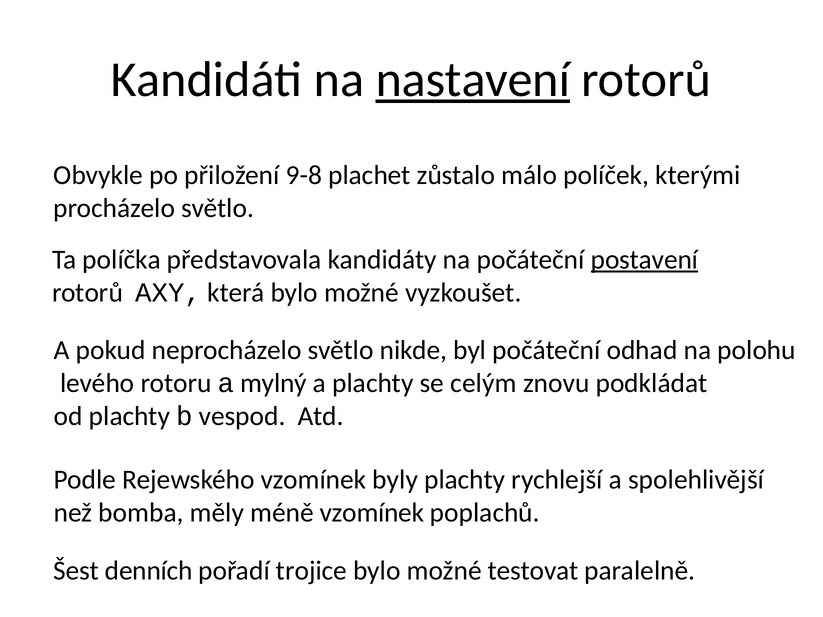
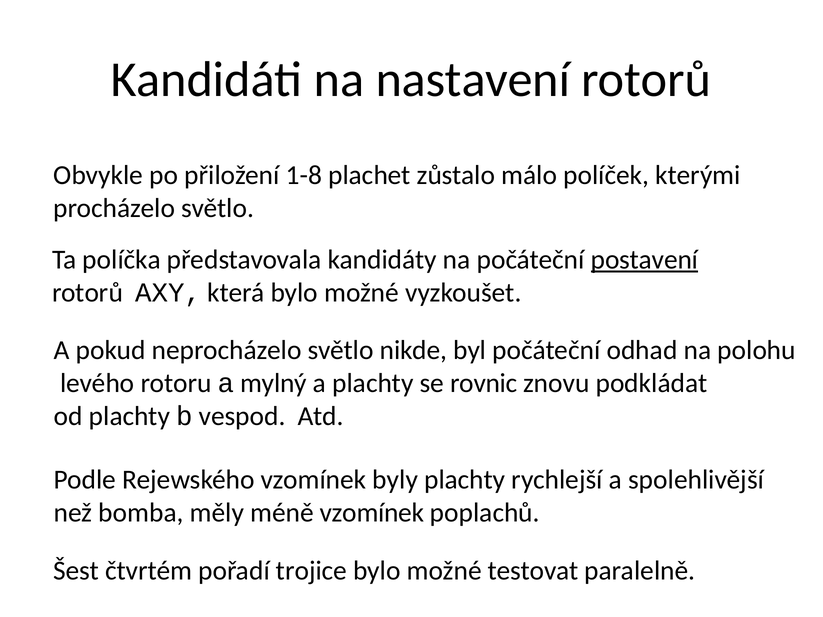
nastavení underline: present -> none
9-8: 9-8 -> 1-8
celým: celým -> rovnic
denních: denních -> čtvrtém
